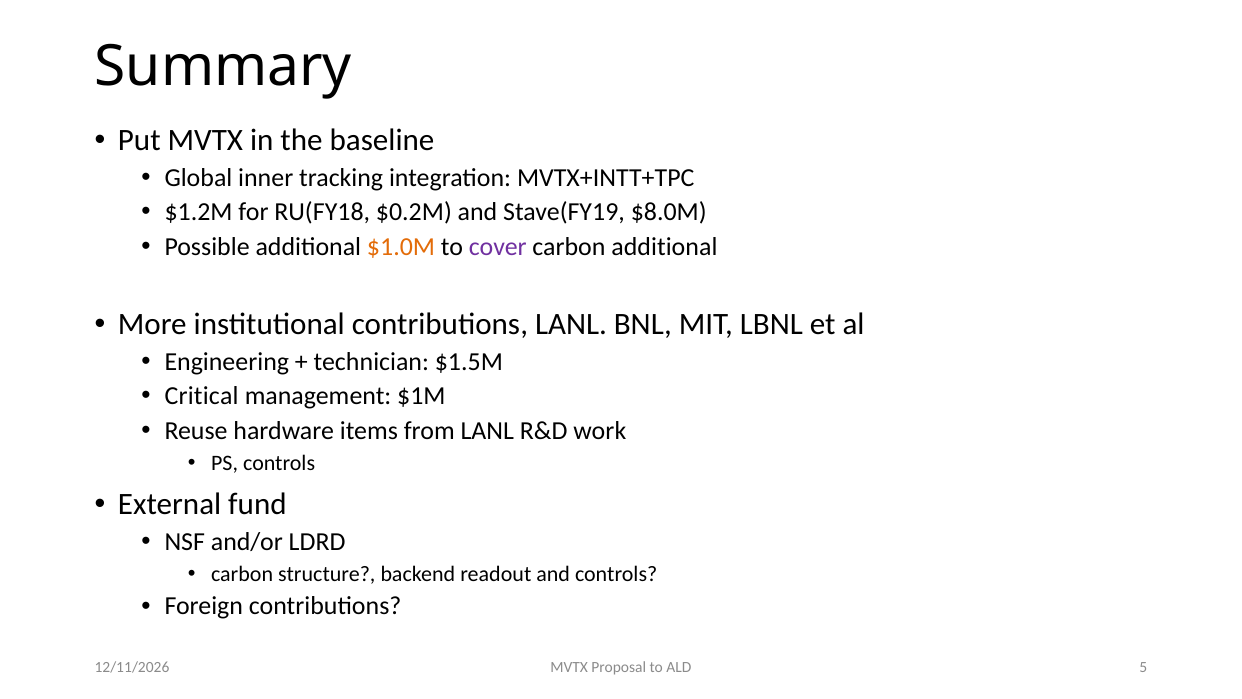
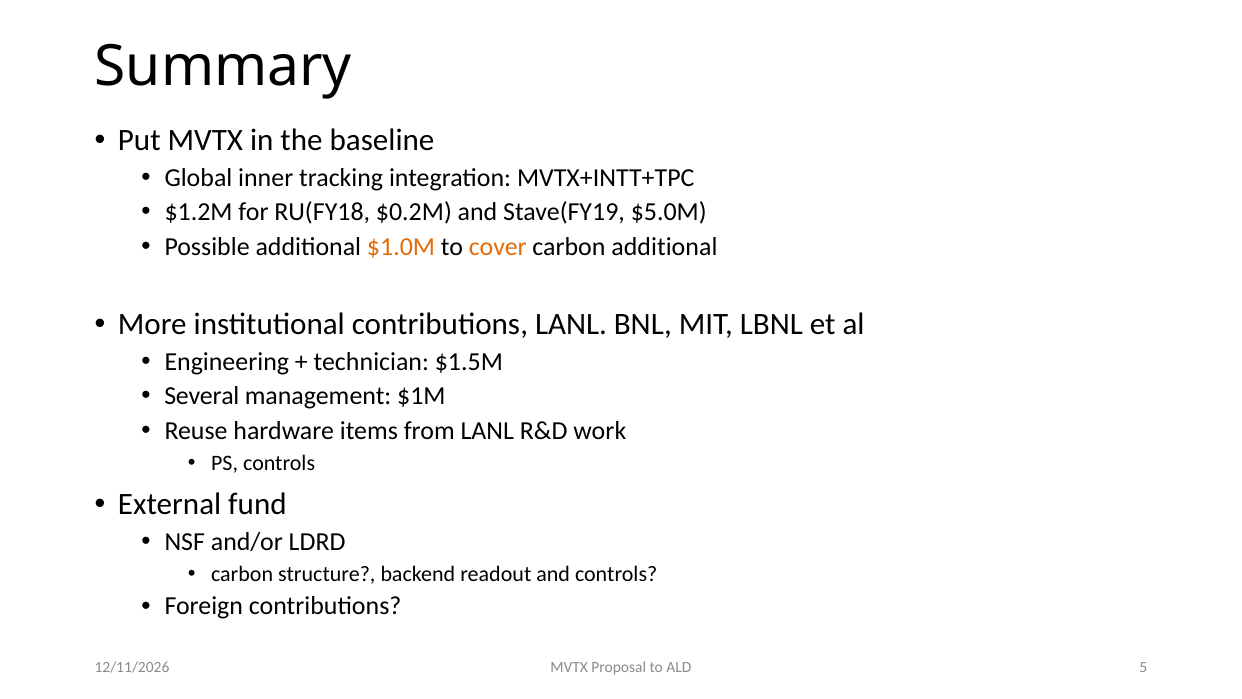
$8.0M: $8.0M -> $5.0M
cover colour: purple -> orange
Critical: Critical -> Several
